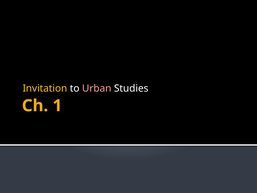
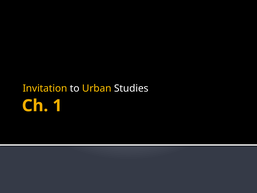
Urban colour: pink -> yellow
